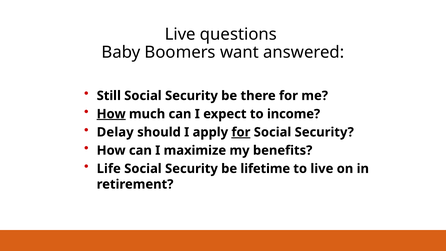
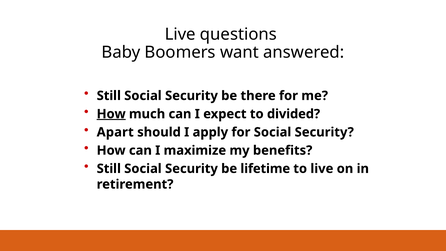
income: income -> divided
Delay: Delay -> Apart
for at (241, 132) underline: present -> none
Life at (109, 169): Life -> Still
